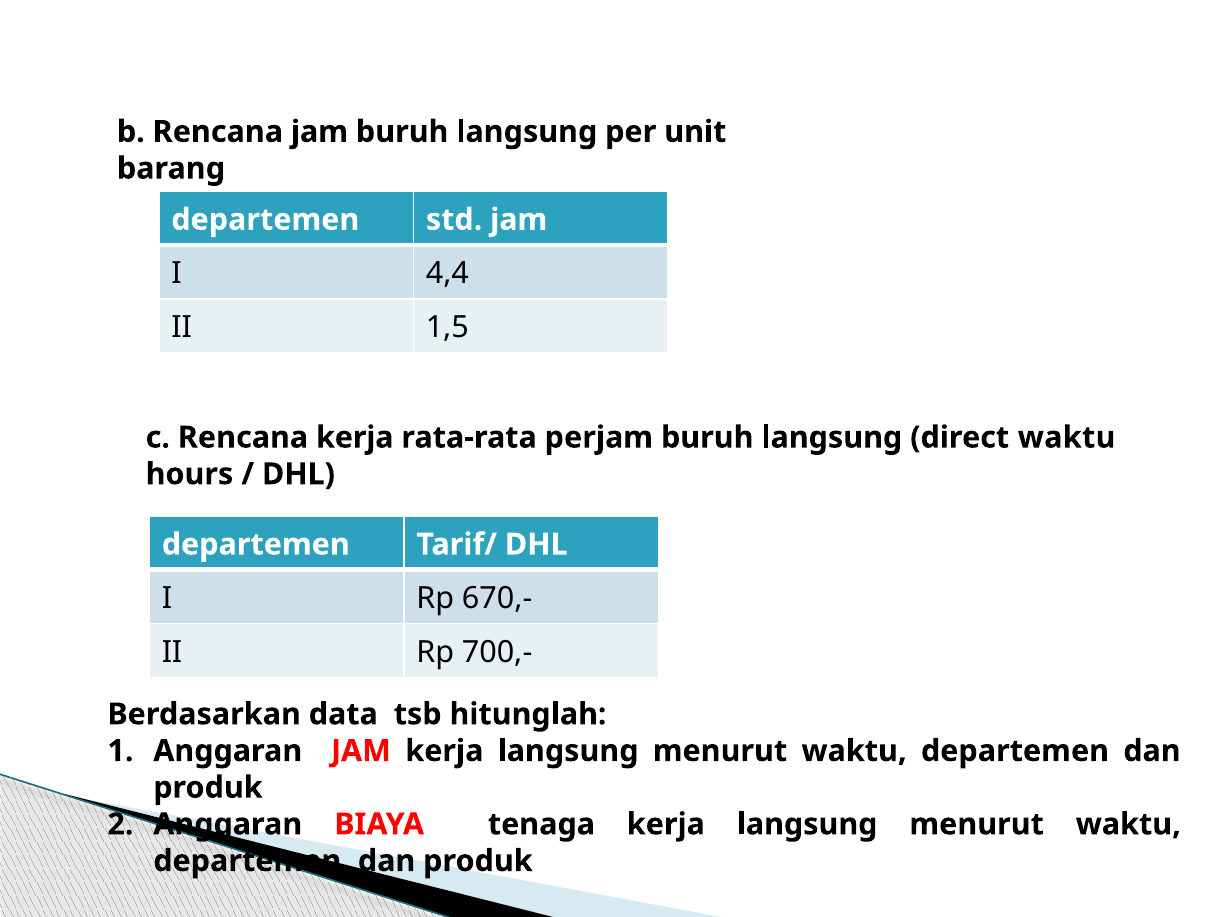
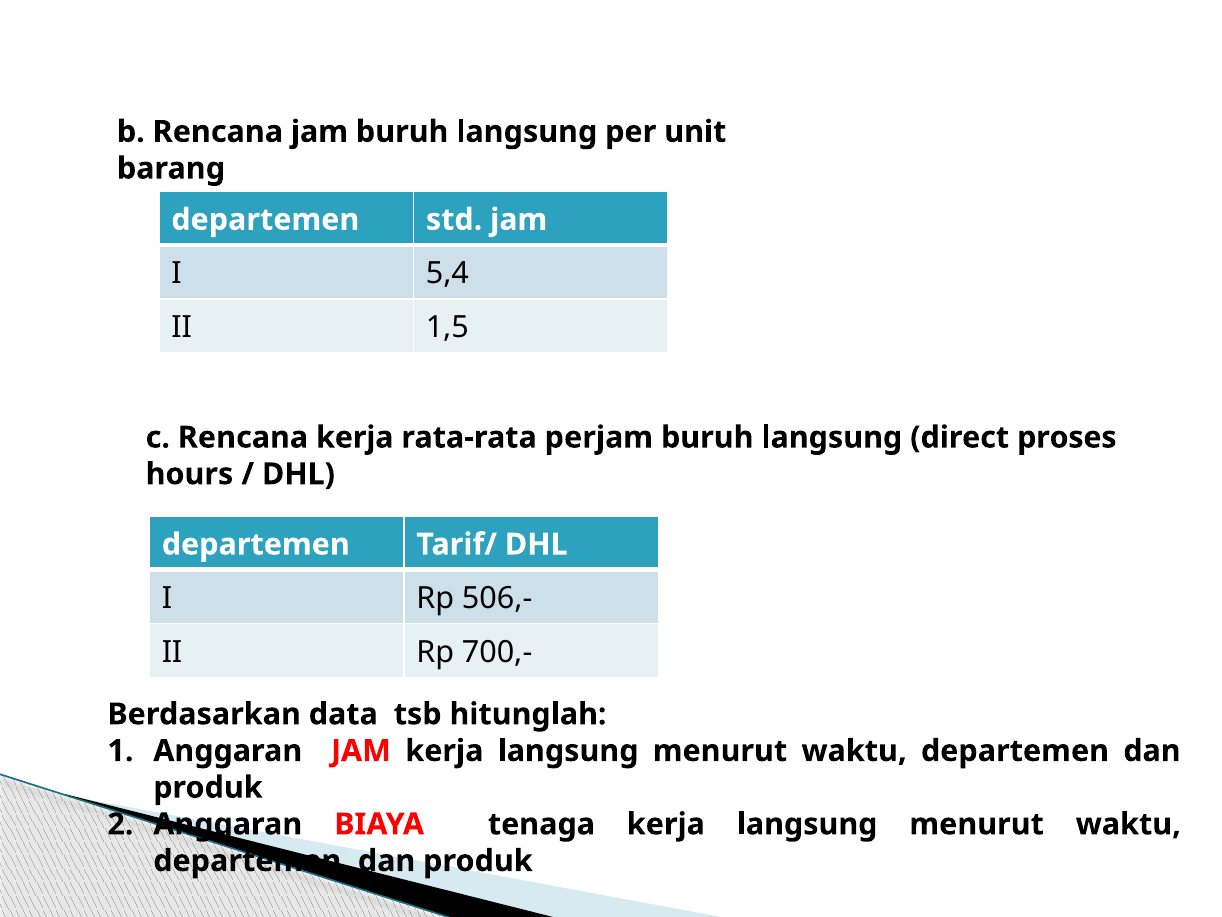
4,4: 4,4 -> 5,4
direct waktu: waktu -> proses
670,-: 670,- -> 506,-
